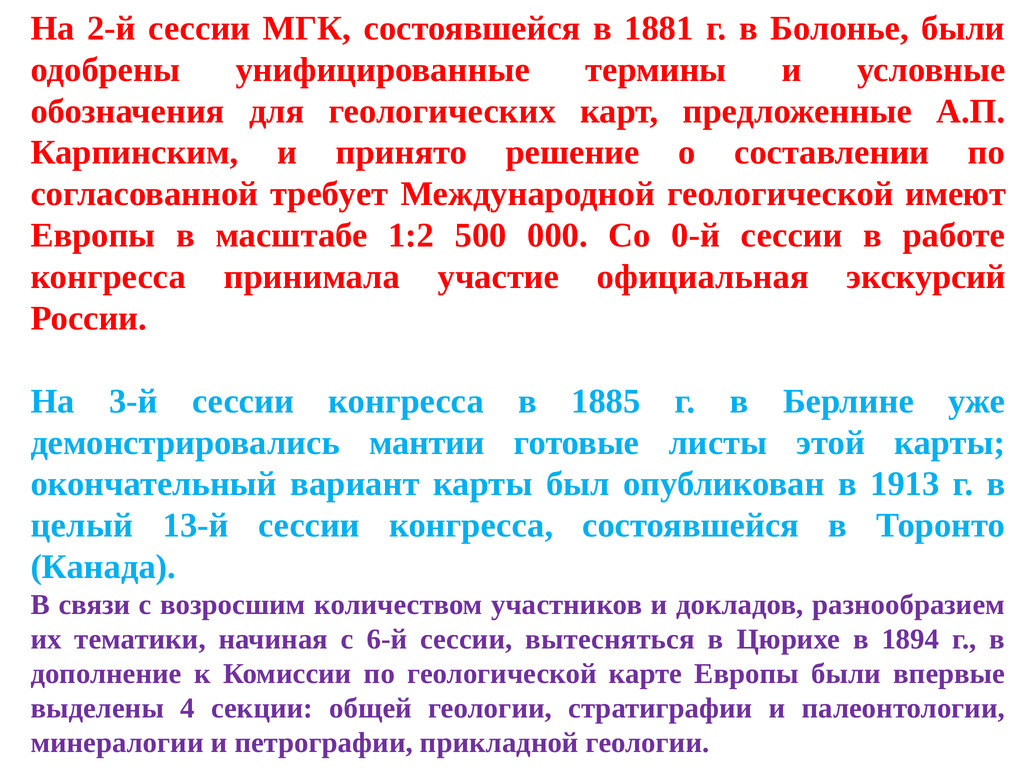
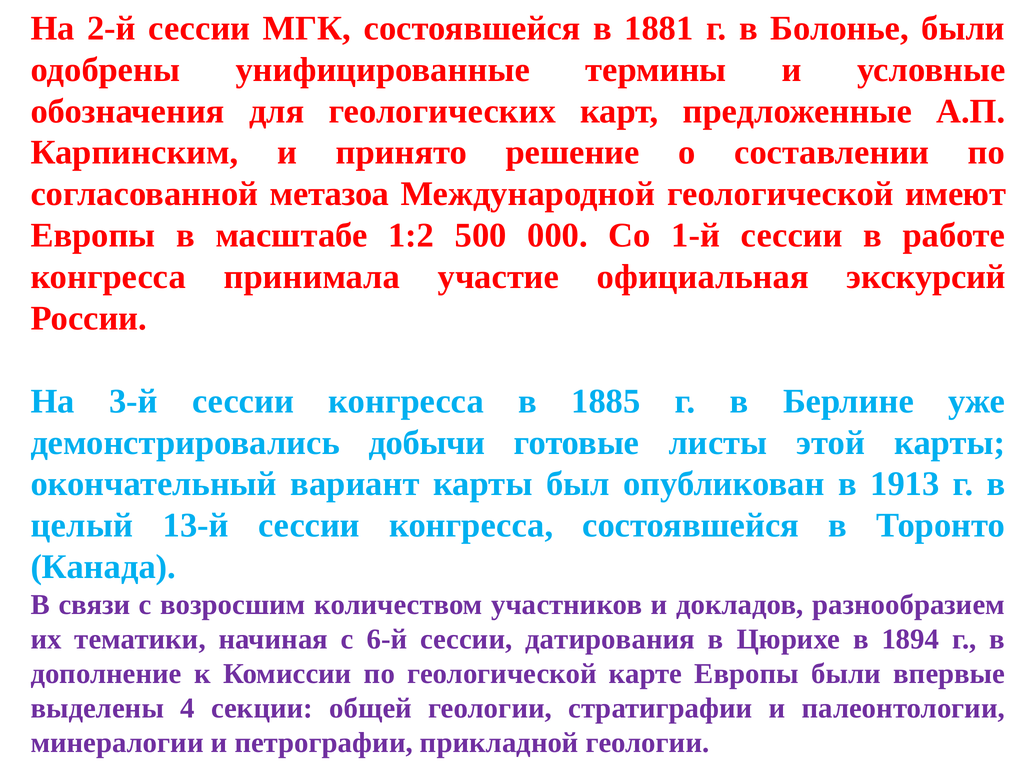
требует: требует -> метазоа
0-й: 0-й -> 1-й
мантии: мантии -> добычи
вытесняться: вытесняться -> датирования
